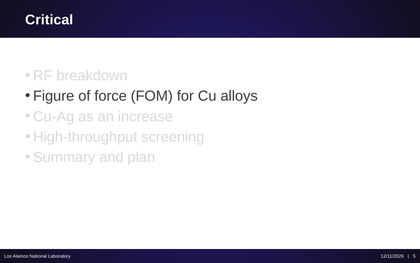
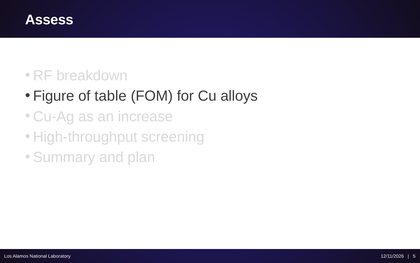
Critical: Critical -> Assess
force: force -> table
